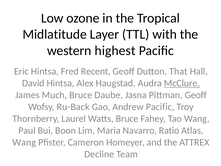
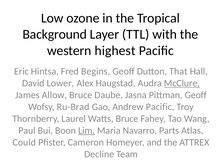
Midlatitude: Midlatitude -> Background
Recent: Recent -> Begins
David Hintsa: Hintsa -> Lower
Much: Much -> Allow
Ru-Back: Ru-Back -> Ru-Brad
Lim underline: none -> present
Ratio: Ratio -> Parts
Wang at (24, 142): Wang -> Could
